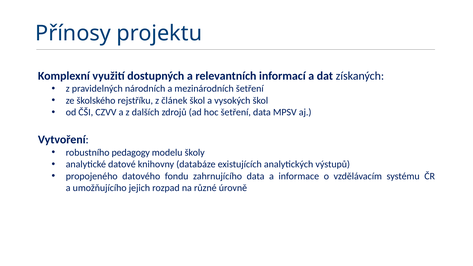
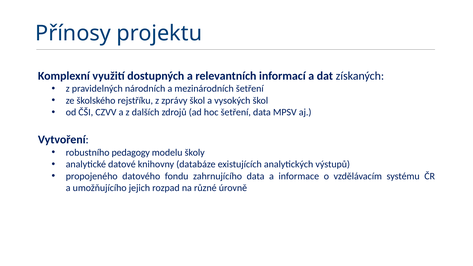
článek: článek -> zprávy
